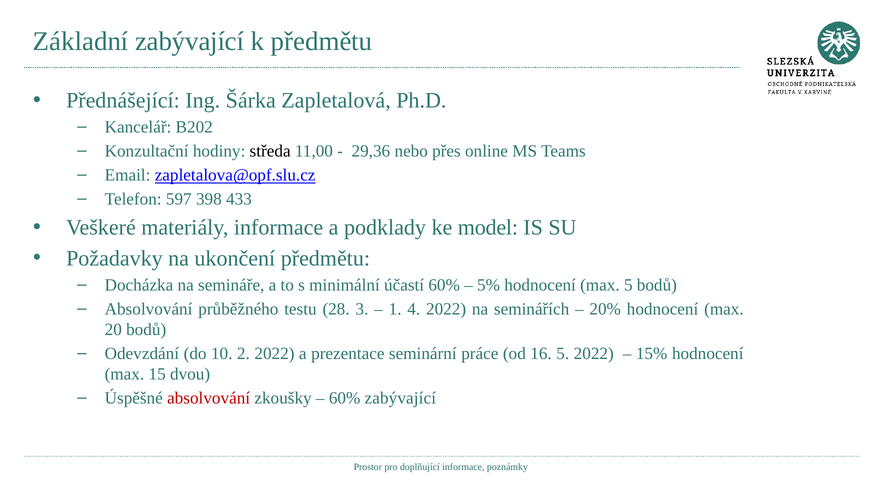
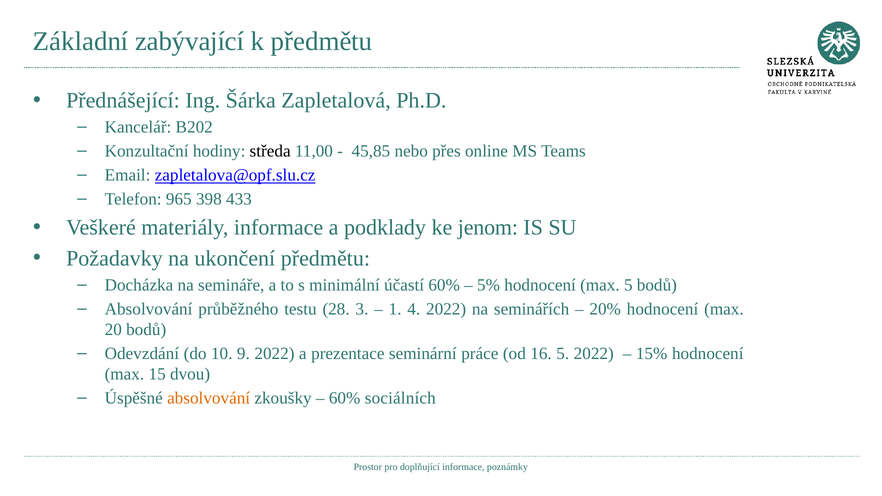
29,36: 29,36 -> 45,85
597: 597 -> 965
model: model -> jenom
2: 2 -> 9
absolvování at (209, 398) colour: red -> orange
60% zabývající: zabývající -> sociálních
